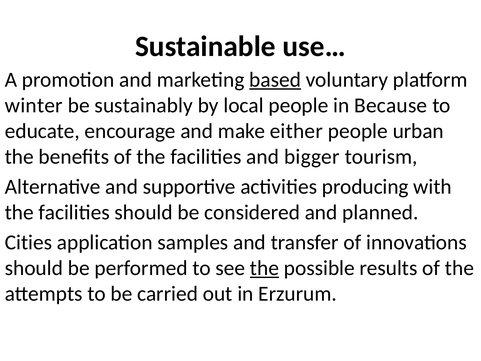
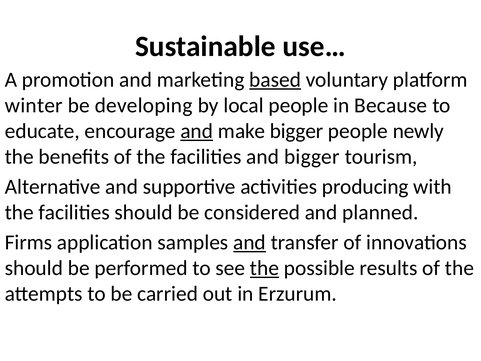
sustainably: sustainably -> developing
and at (197, 131) underline: none -> present
make either: either -> bigger
urban: urban -> newly
Cities: Cities -> Firms
and at (250, 242) underline: none -> present
